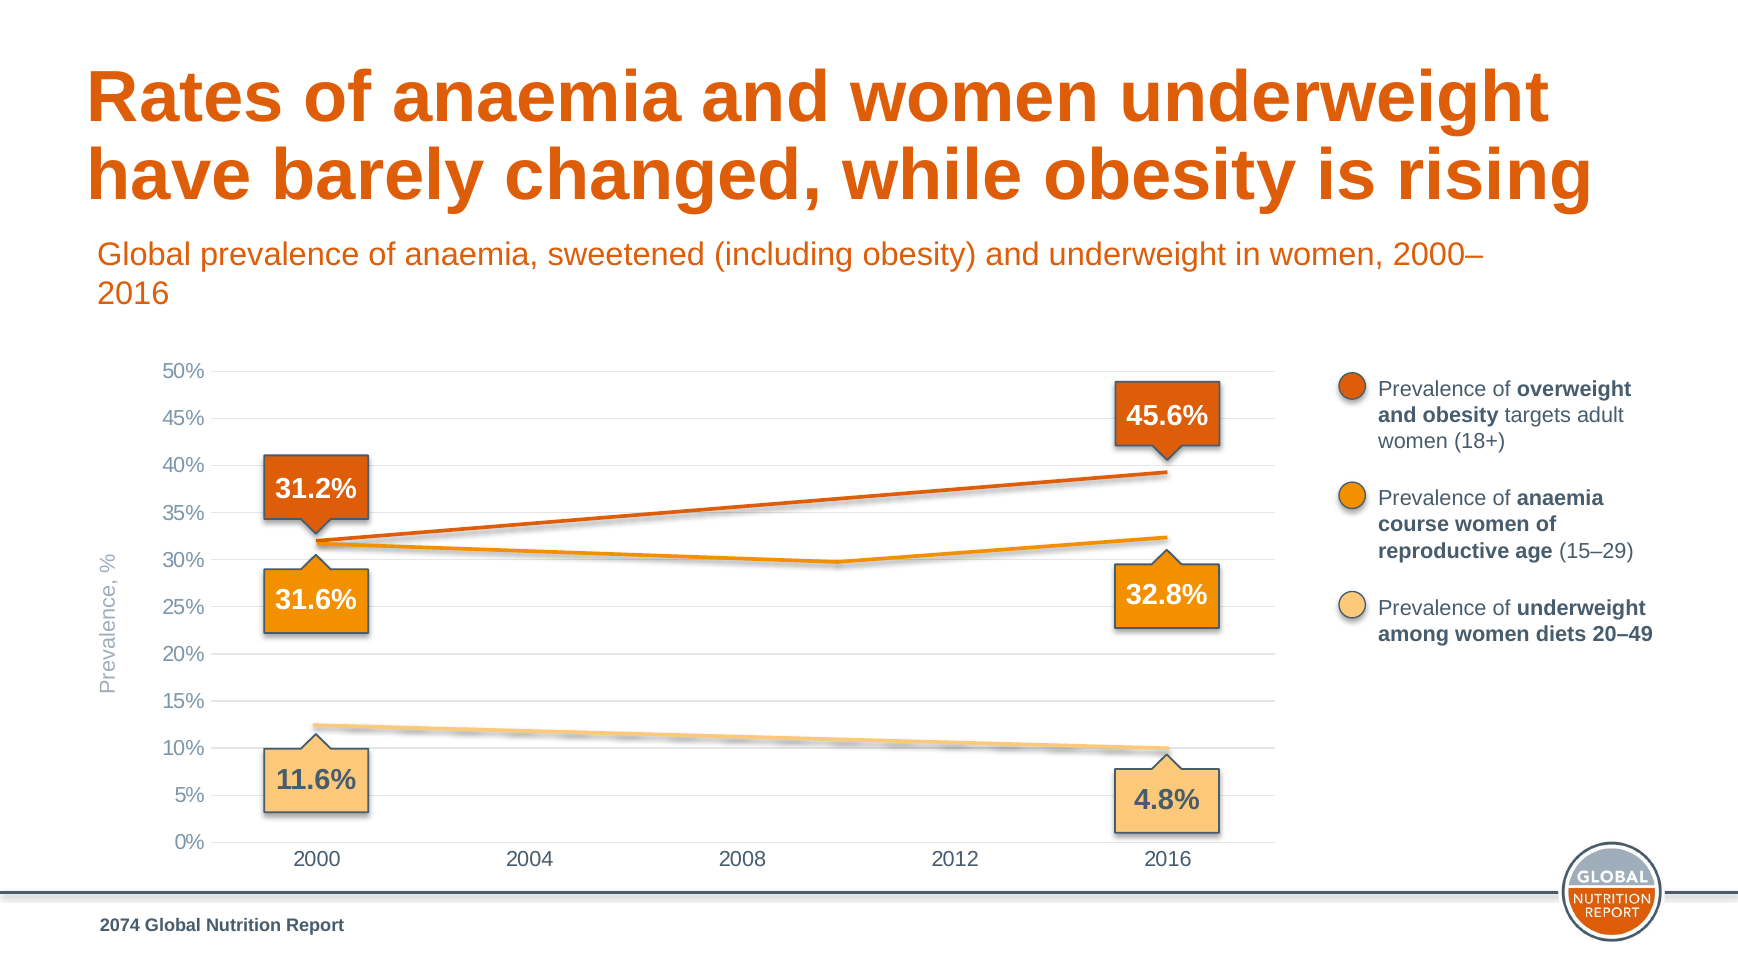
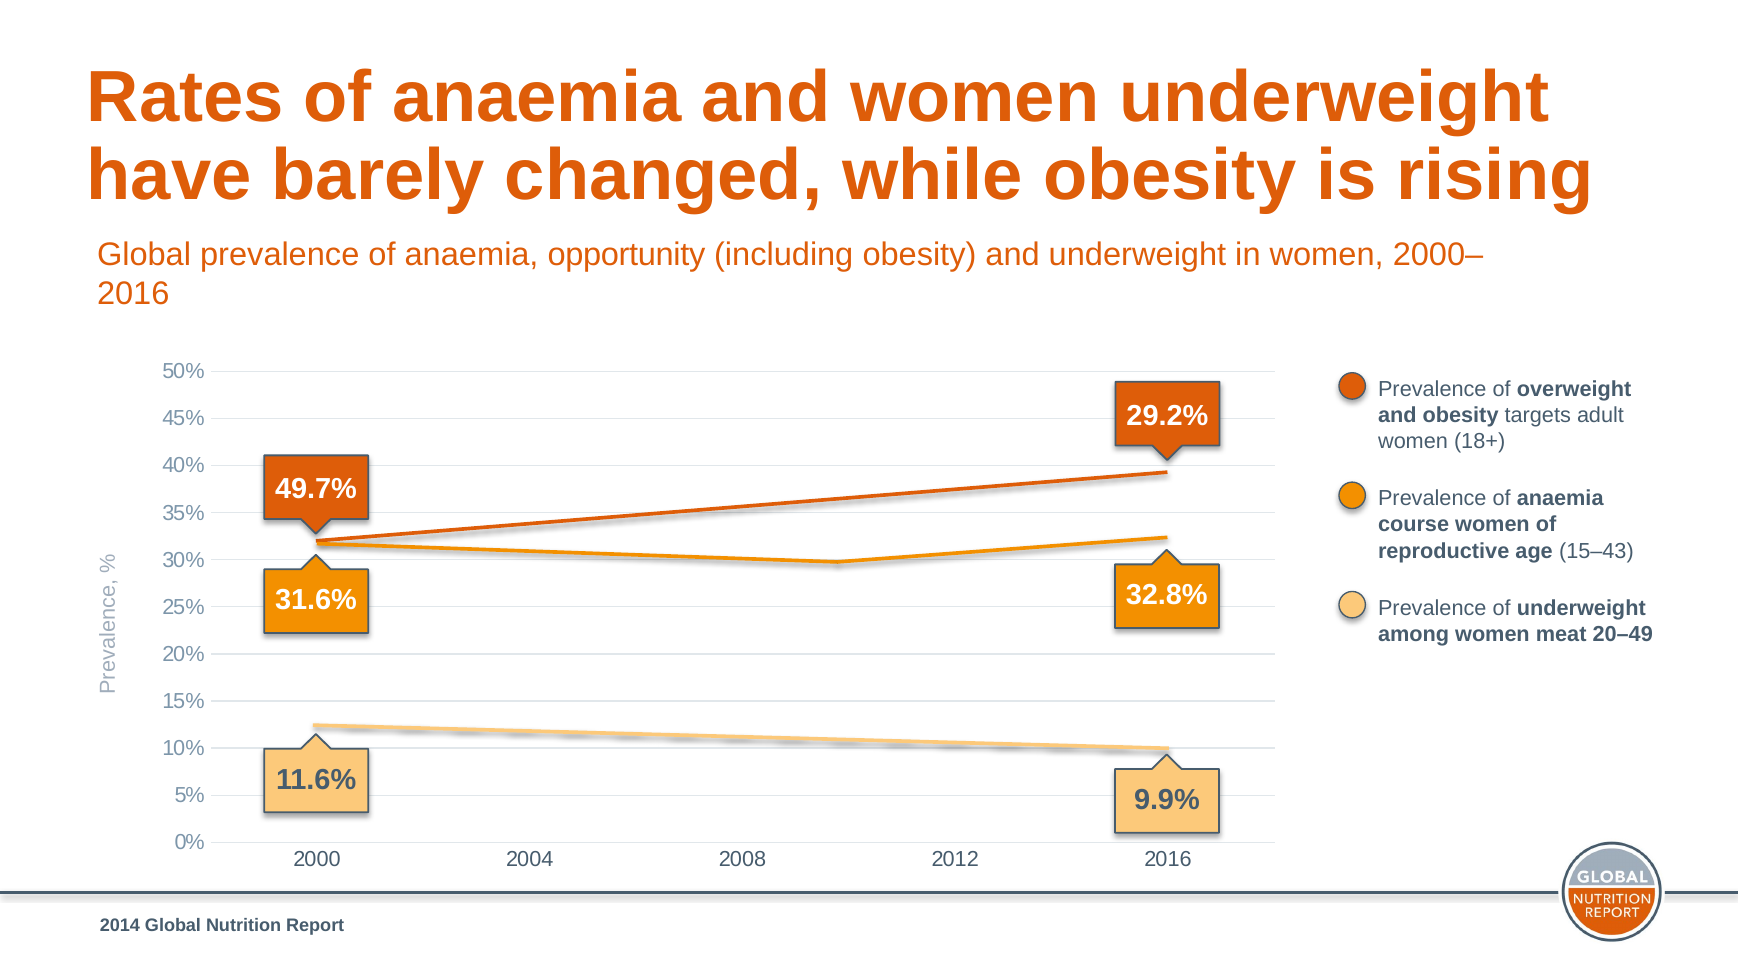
sweetened: sweetened -> opportunity
45.6%: 45.6% -> 29.2%
31.2%: 31.2% -> 49.7%
15–29: 15–29 -> 15–43
diets: diets -> meat
4.8%: 4.8% -> 9.9%
2074: 2074 -> 2014
